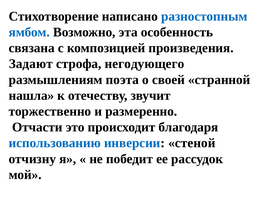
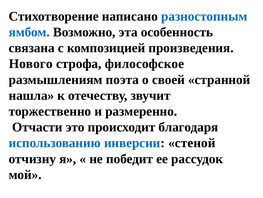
Задают: Задают -> Нового
негодующего: негодующего -> философское
